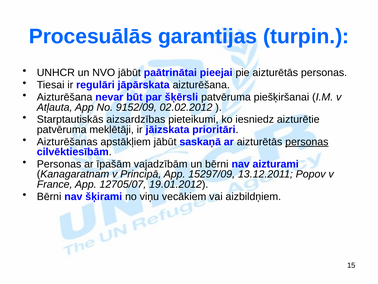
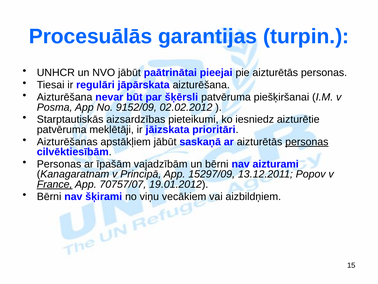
Atļauta: Atļauta -> Posma
France underline: none -> present
12705/07: 12705/07 -> 70757/07
